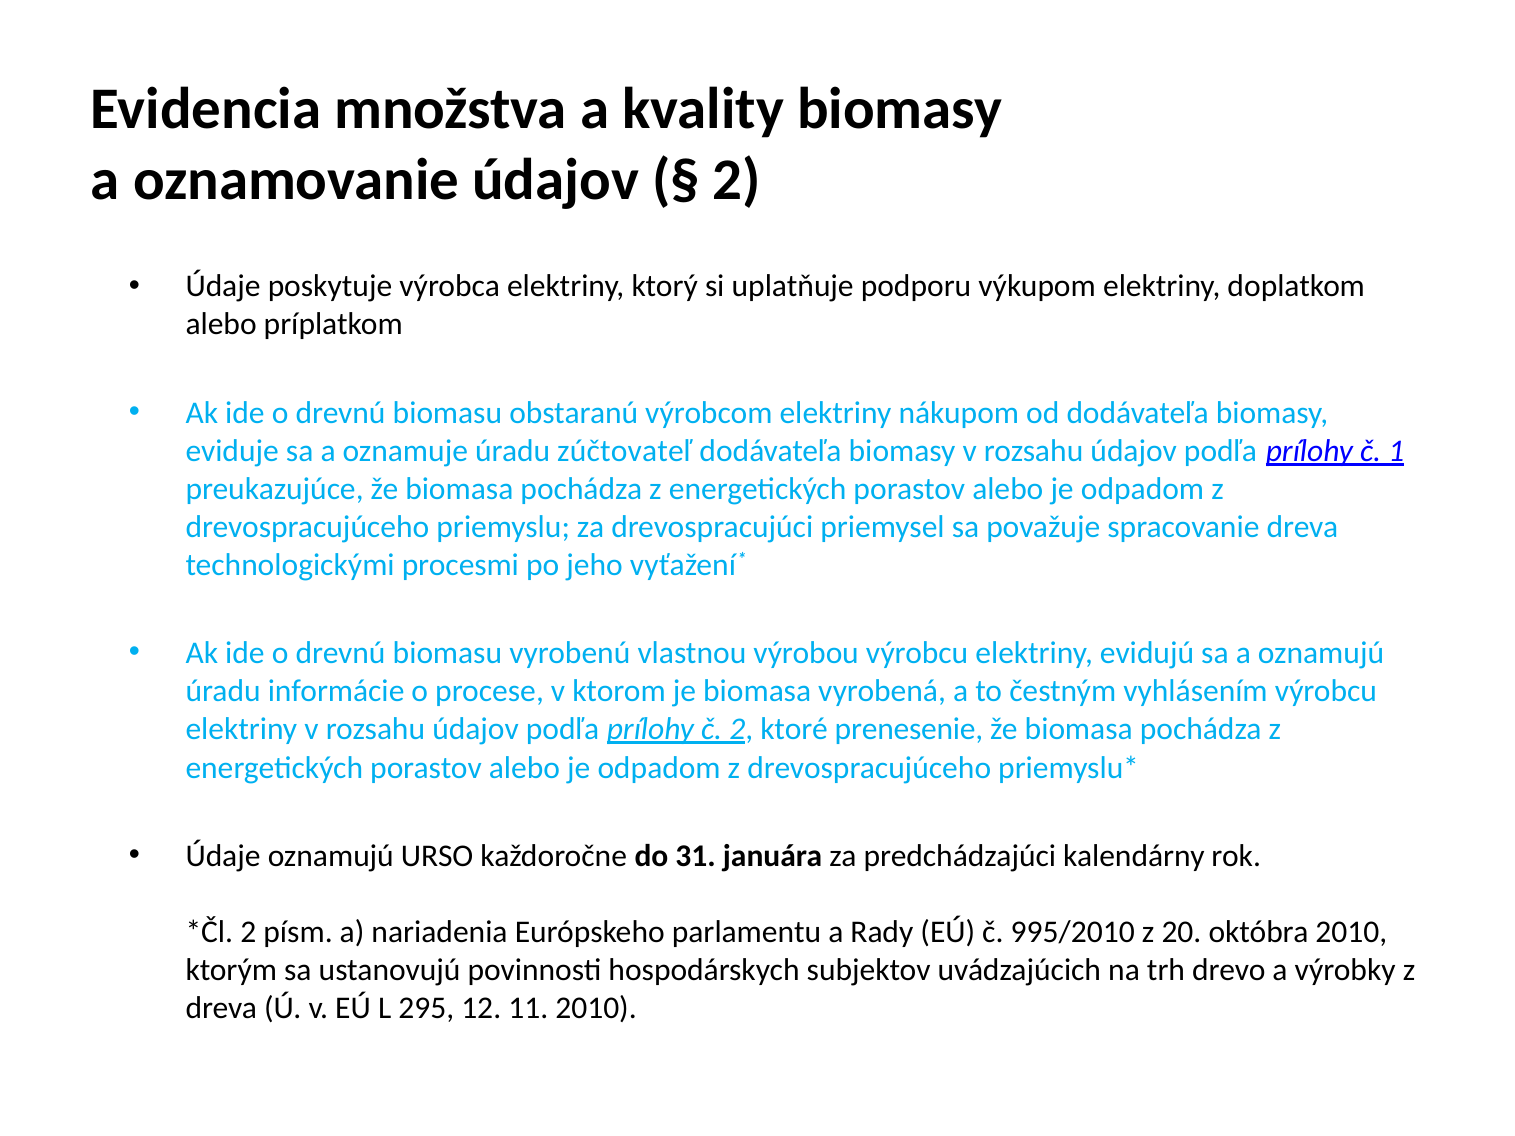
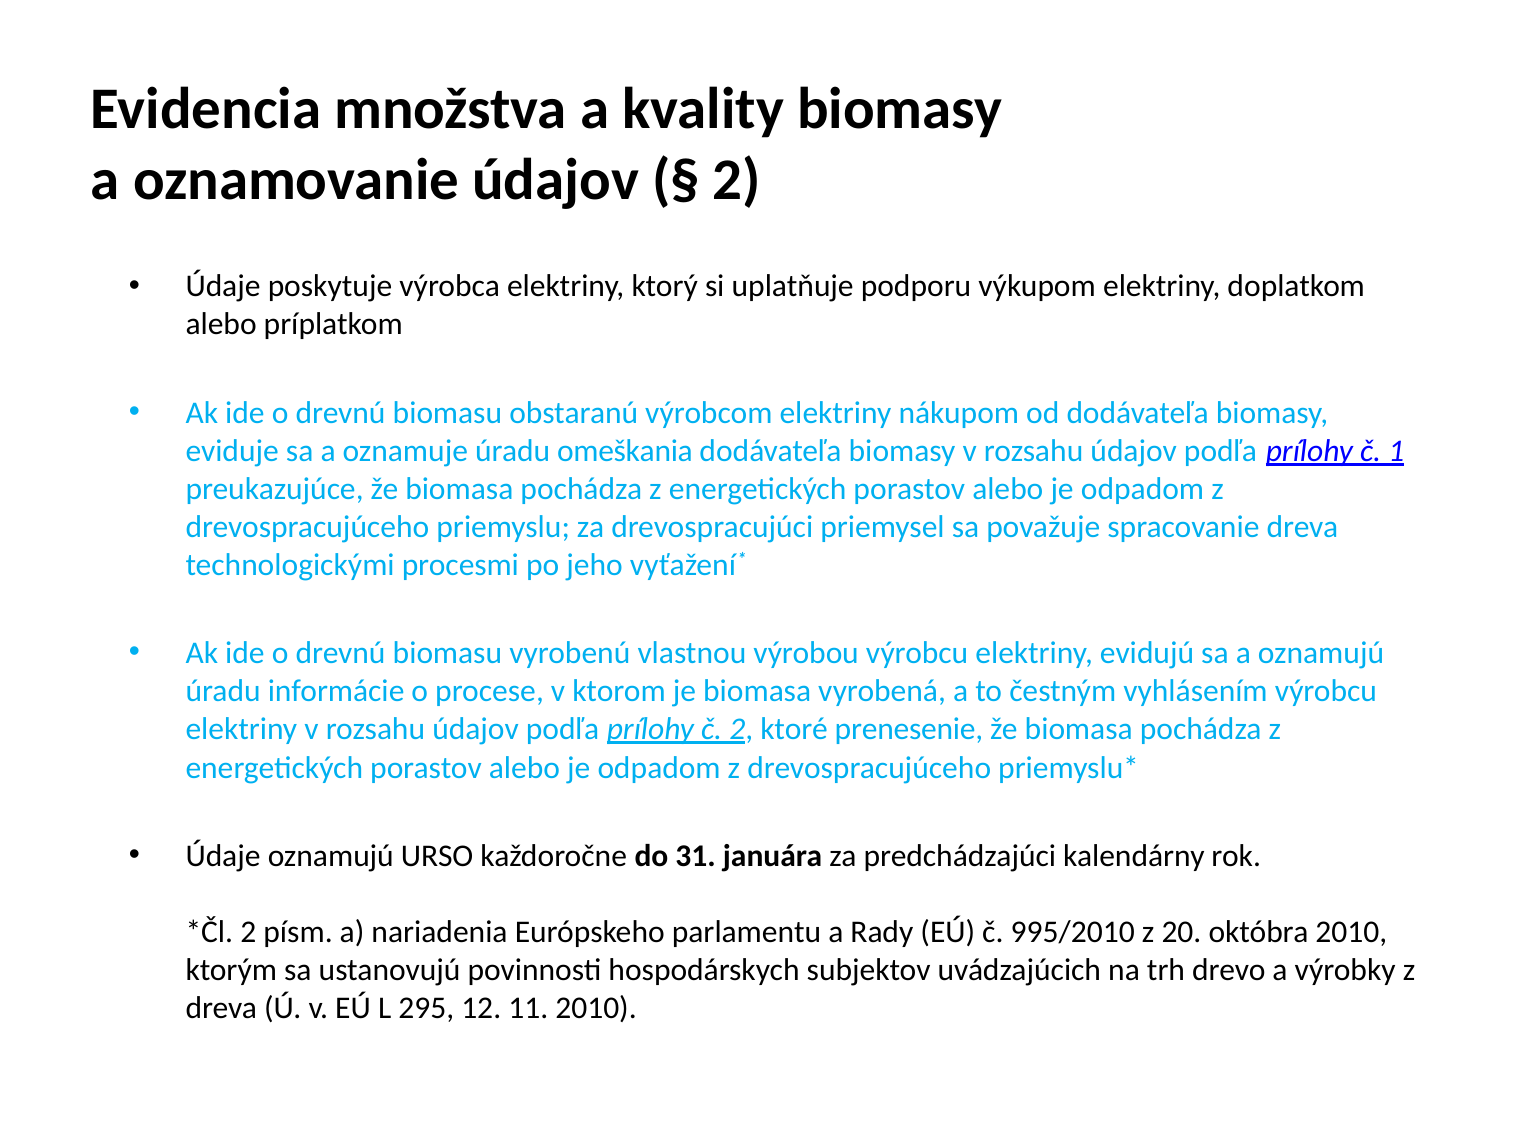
zúčtovateľ: zúčtovateľ -> omeškania
